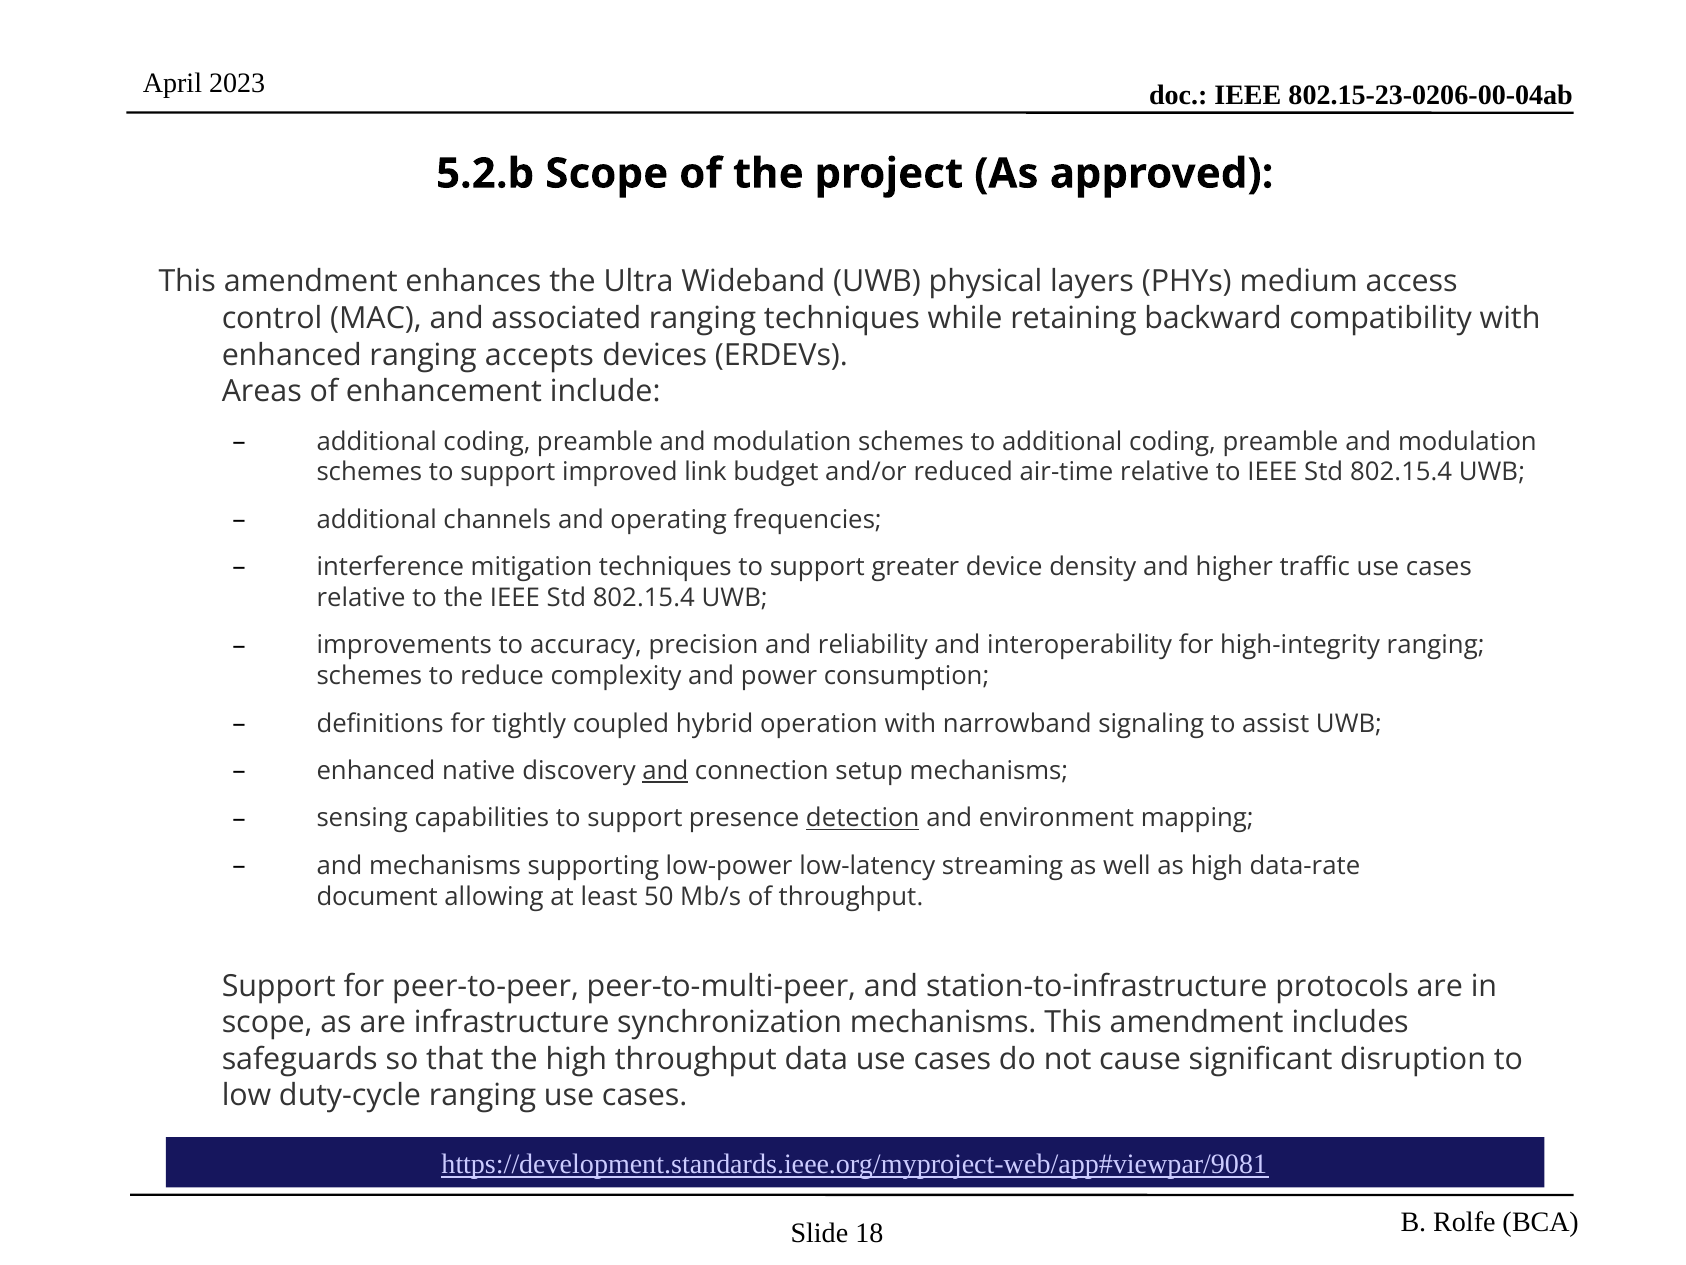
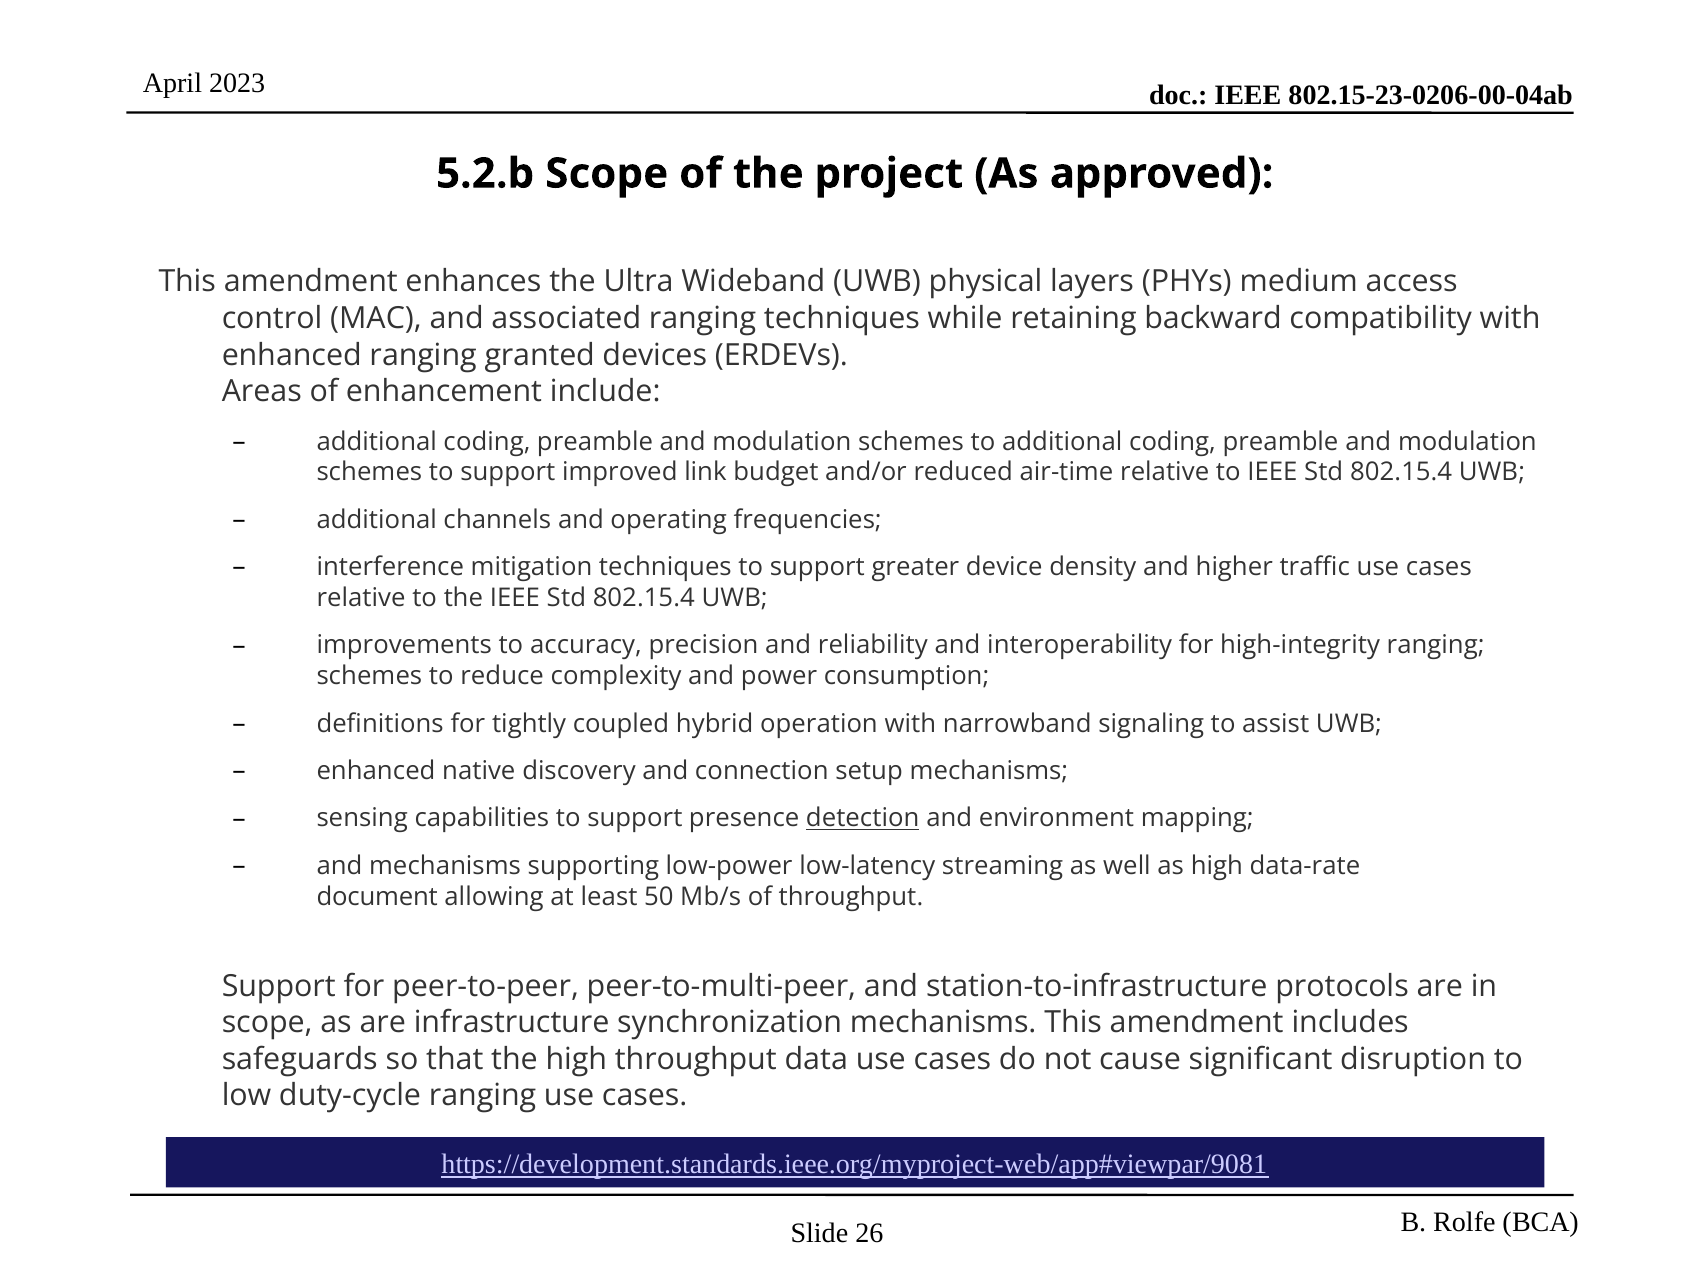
accepts: accepts -> granted
and at (665, 771) underline: present -> none
18: 18 -> 26
